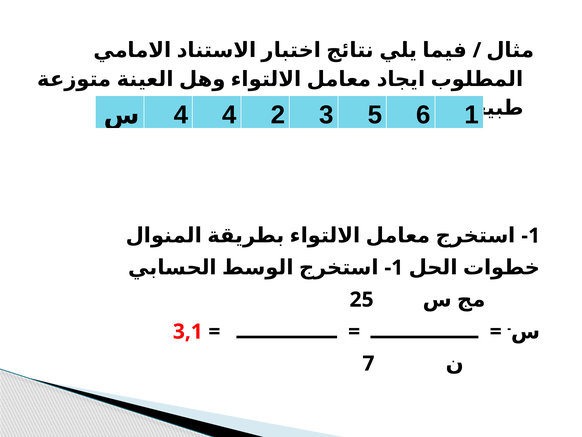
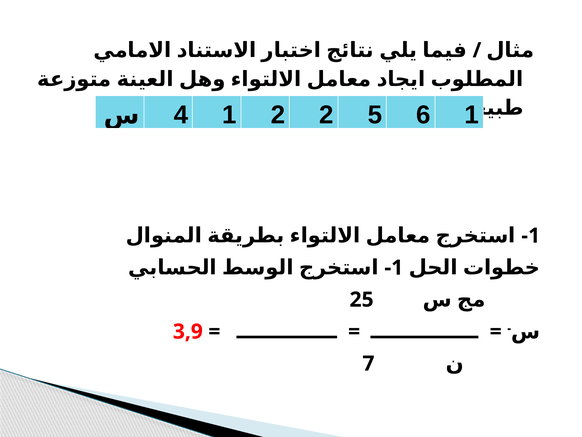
4 4: 4 -> 1
2 3: 3 -> 2
3,1: 3,1 -> 3,9
